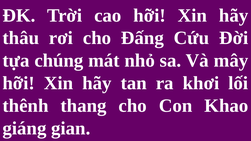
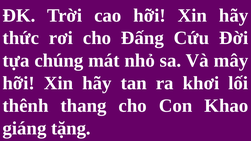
thâu: thâu -> thức
gian: gian -> tặng
